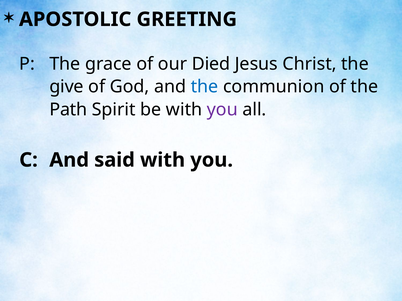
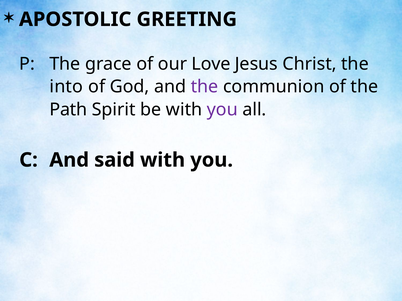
Died: Died -> Love
give: give -> into
the at (205, 87) colour: blue -> purple
